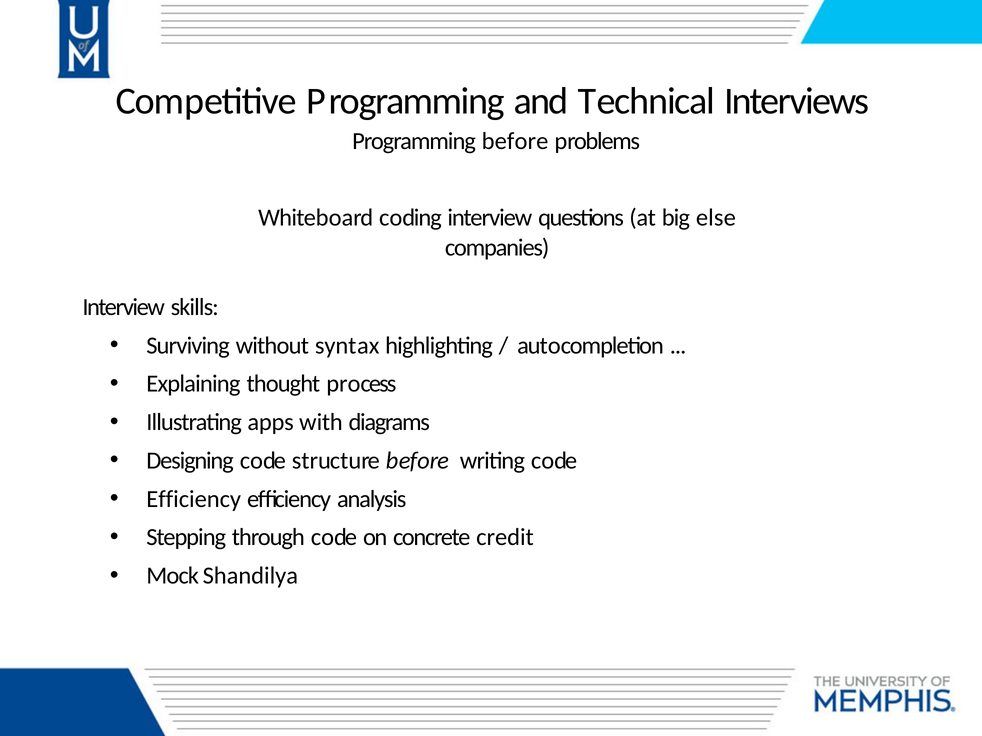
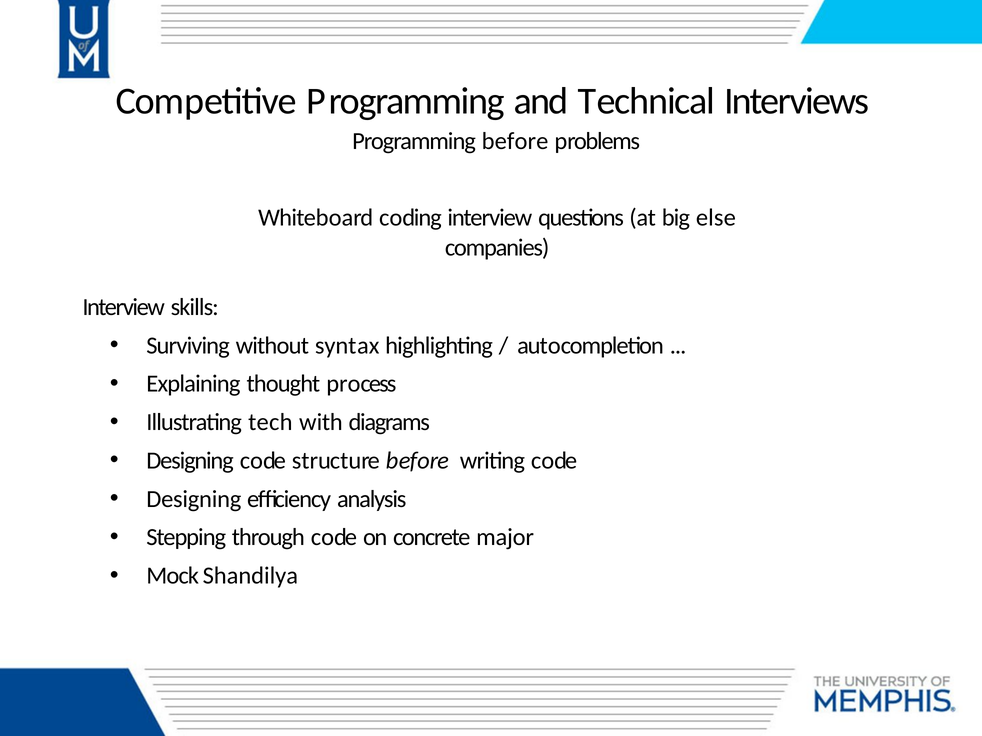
apps: apps -> tech
Efficiency at (194, 499): Efficiency -> Designing
credit: credit -> major
